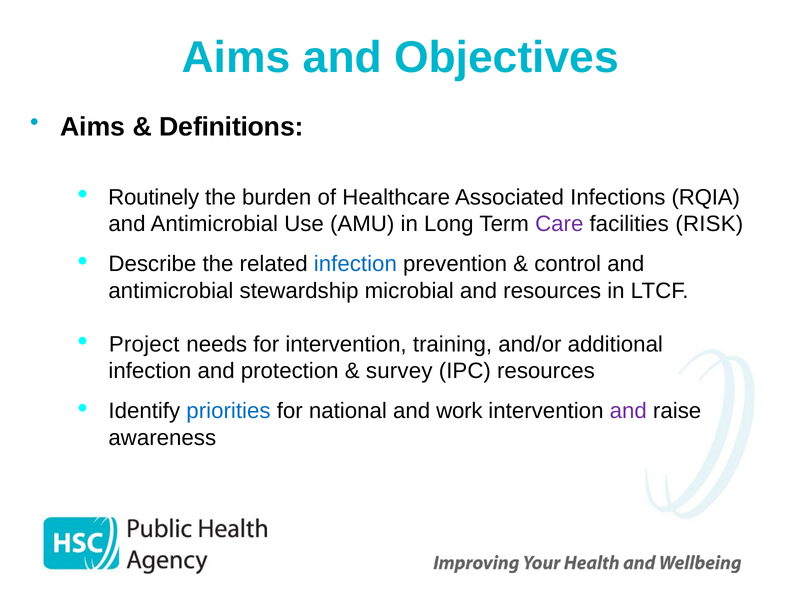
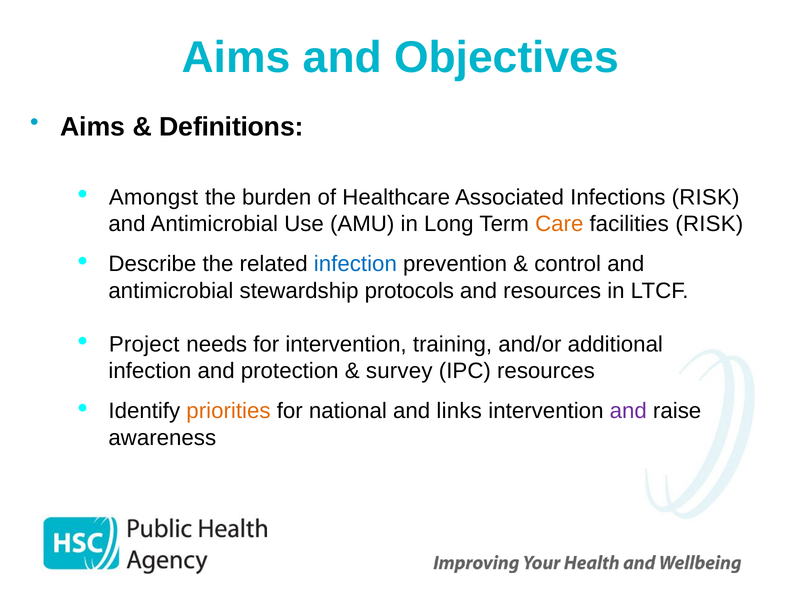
Routinely: Routinely -> Amongst
Infections RQIA: RQIA -> RISK
Care colour: purple -> orange
microbial: microbial -> protocols
priorities colour: blue -> orange
work: work -> links
